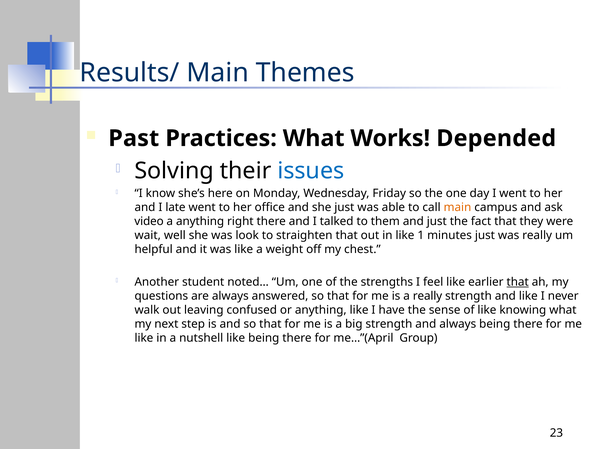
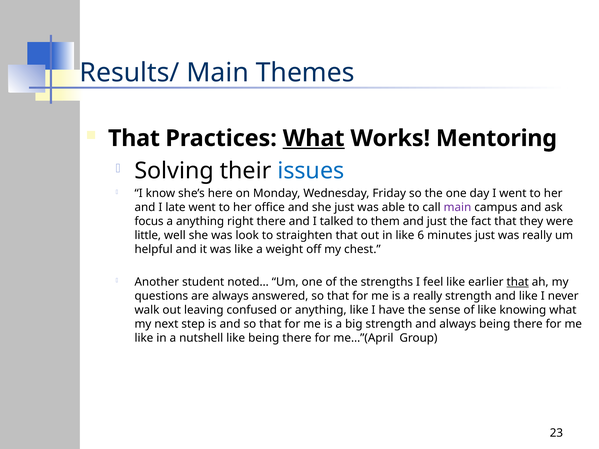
Past at (134, 138): Past -> That
What at (314, 138) underline: none -> present
Depended: Depended -> Mentoring
main at (457, 208) colour: orange -> purple
video: video -> focus
wait: wait -> little
1: 1 -> 6
